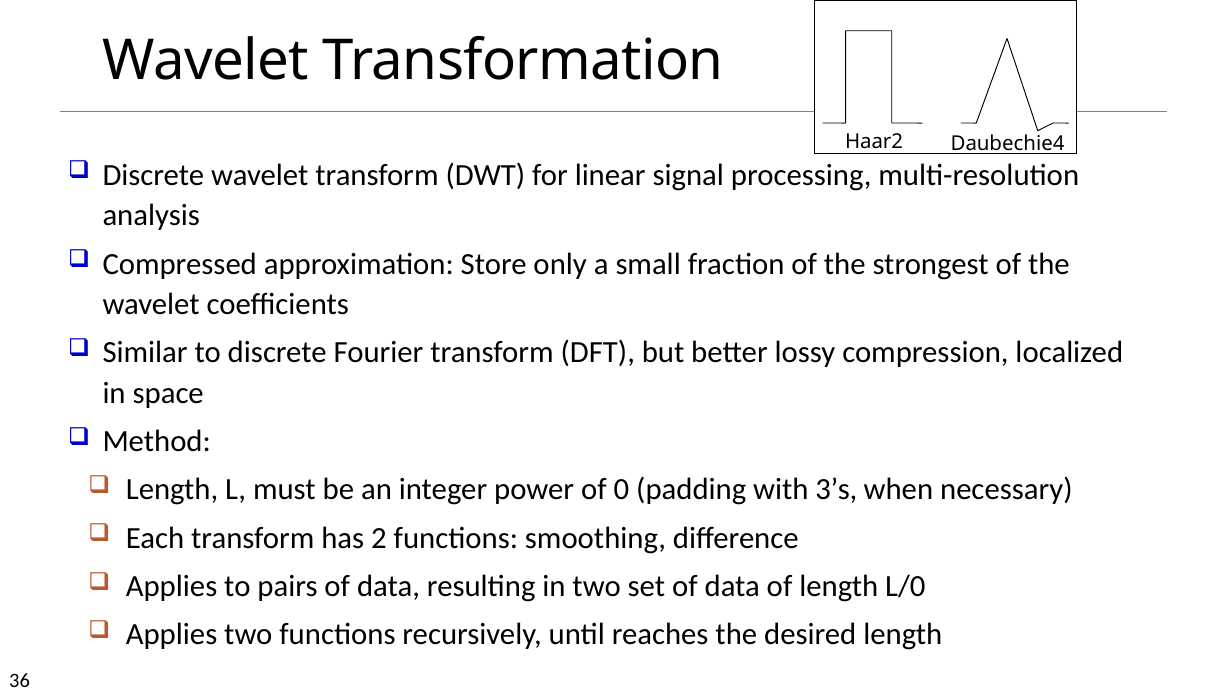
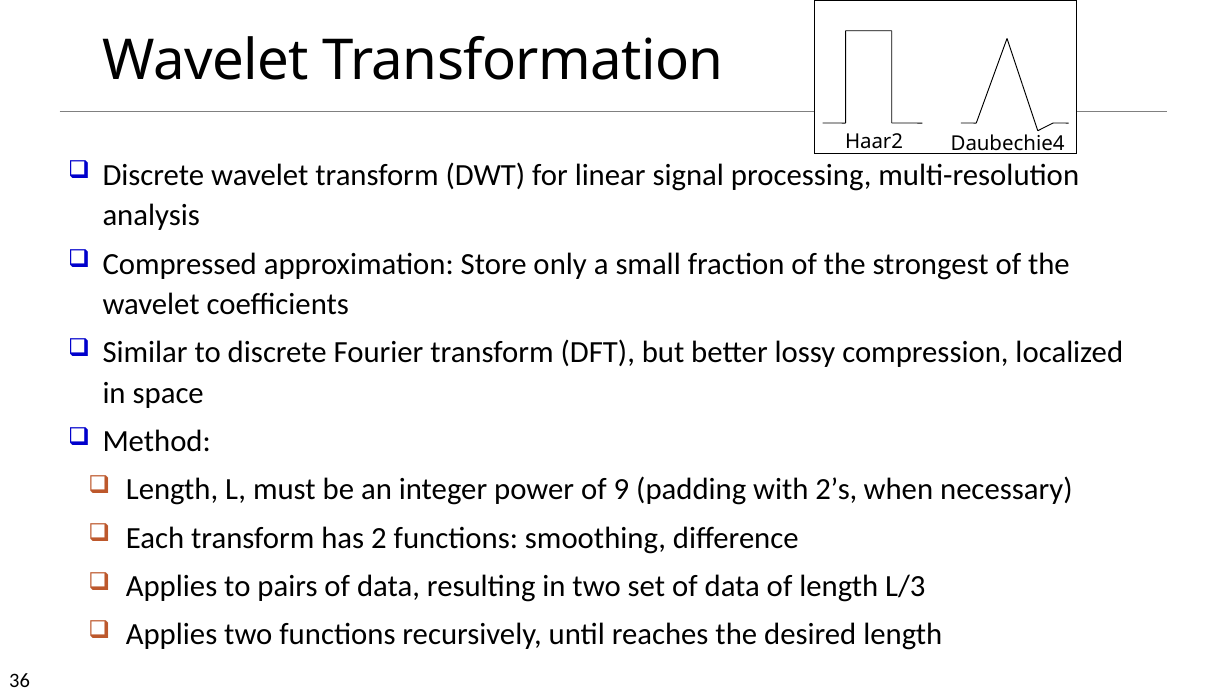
0: 0 -> 9
3’s: 3’s -> 2’s
L/0: L/0 -> L/3
